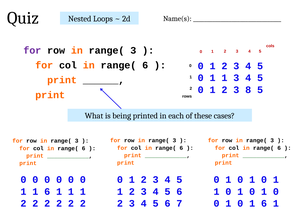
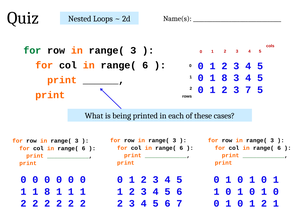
for at (32, 50) colour: purple -> green
1 at (224, 78): 1 -> 8
3 8: 8 -> 7
1 1 6: 6 -> 8
1 0 1 6: 6 -> 2
